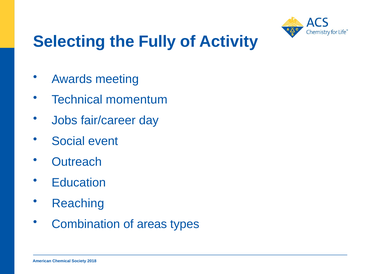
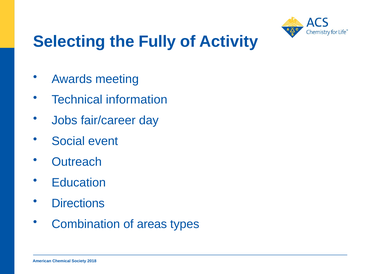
momentum: momentum -> information
Reaching: Reaching -> Directions
